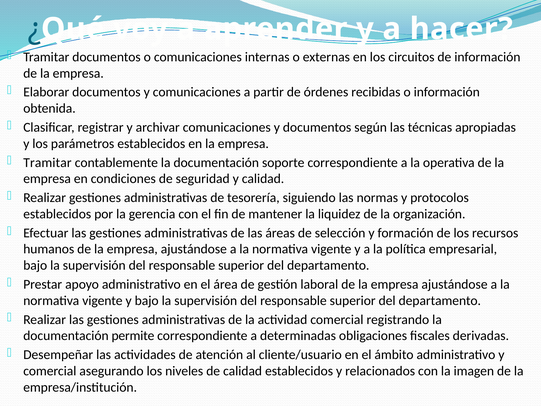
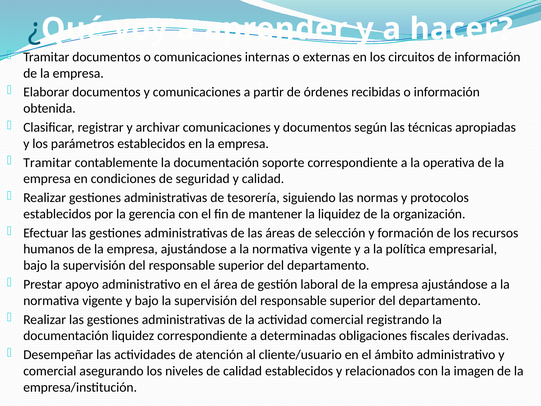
documentación permite: permite -> liquidez
